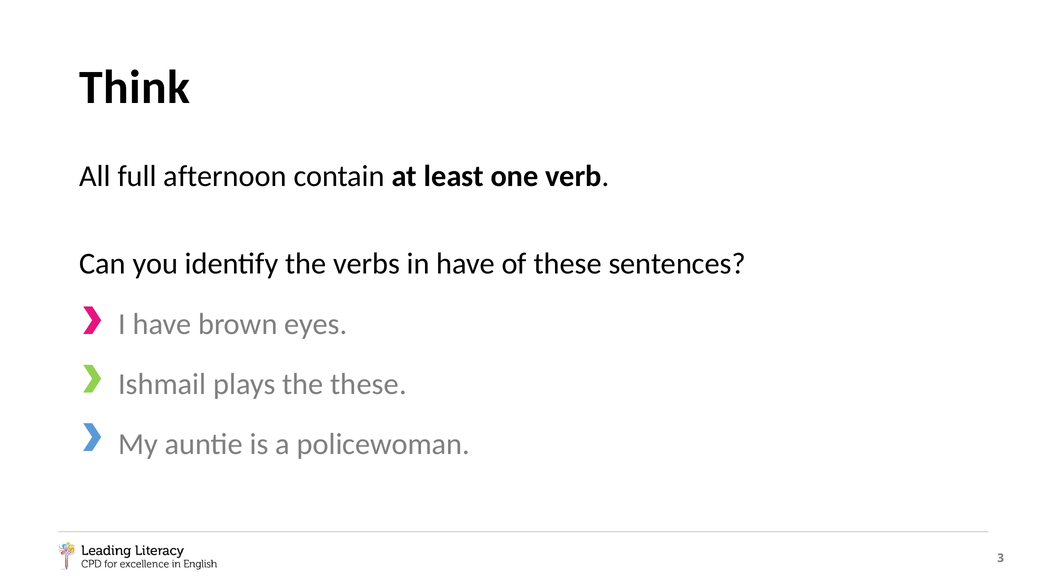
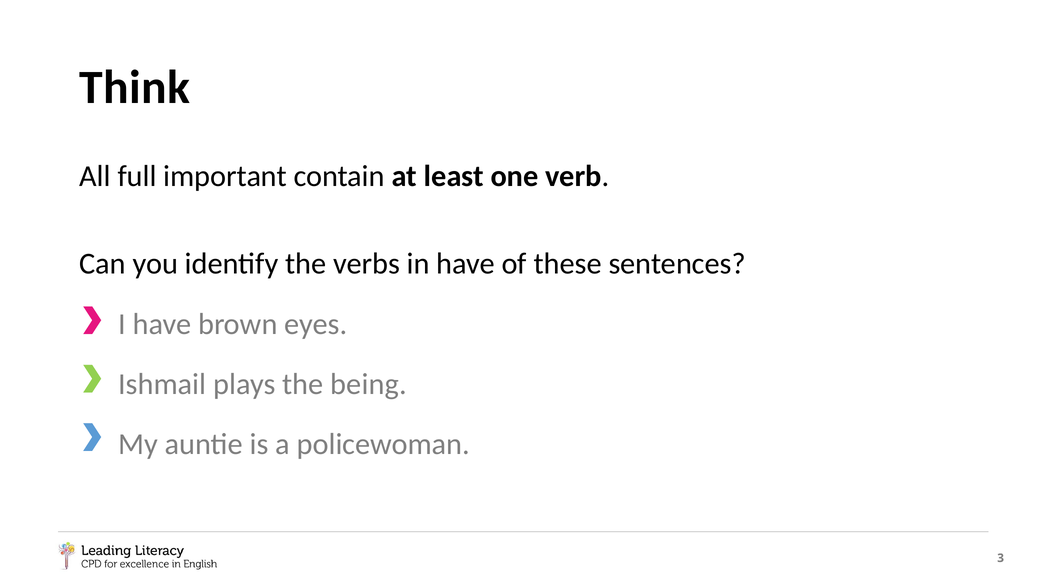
afternoon: afternoon -> important
the these: these -> being
